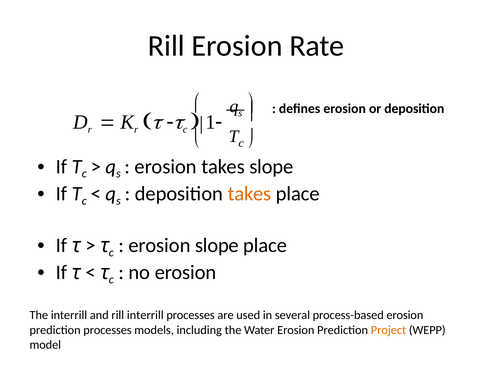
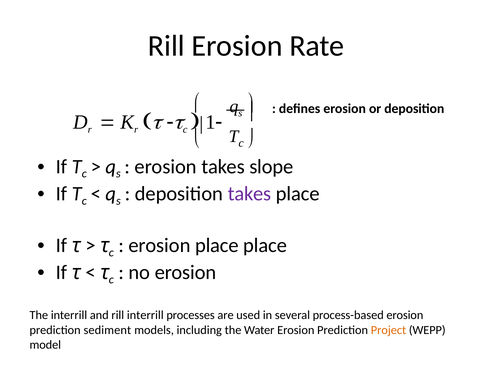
takes at (249, 194) colour: orange -> purple
erosion slope: slope -> place
prediction processes: processes -> sediment
